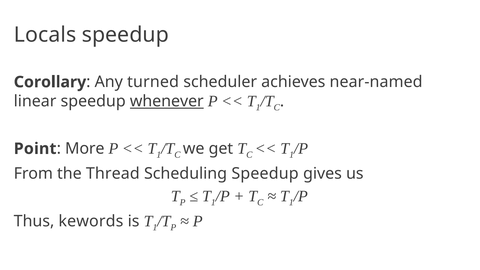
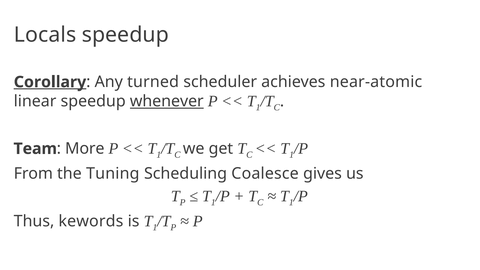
Corollary underline: none -> present
near-named: near-named -> near-atomic
Point: Point -> Team
Thread: Thread -> Tuning
Scheduling Speedup: Speedup -> Coalesce
